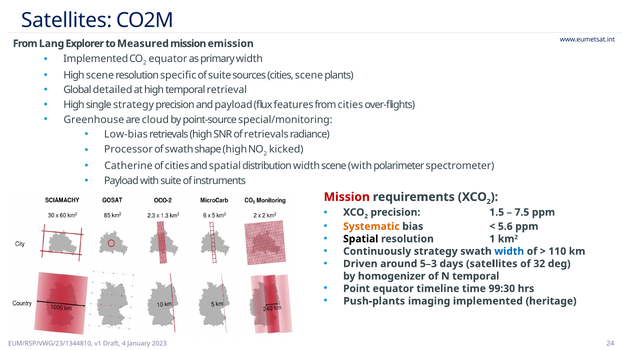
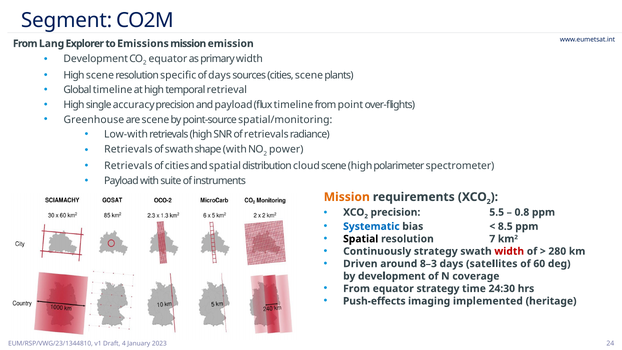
Satellites at (67, 21): Satellites -> Segment
Measured: Measured -> Emissions
Implemented at (96, 59): Implemented -> Development
of suite: suite -> days
Global detailed: detailed -> timeline
single strategy: strategy -> accuracy
flux features: features -> timeline
from cities: cities -> point
are cloud: cloud -> scene
special/monitoring: special/monitoring -> spatial/monitoring
Low-bias: Low-bias -> Low-with
Processor at (128, 149): Processor -> Retrievals
shape high: high -> with
kicked: kicked -> power
Catherine at (128, 166): Catherine -> Retrievals
distribution width: width -> cloud
scene with: with -> high
Mission at (347, 197) colour: red -> orange
1.5: 1.5 -> 5.5
7.5: 7.5 -> 0.8
Systematic colour: orange -> blue
5.6: 5.6 -> 8.5
1: 1 -> 7
width at (509, 251) colour: blue -> red
110: 110 -> 280
5–3: 5–3 -> 8–3
32: 32 -> 60
by homogenizer: homogenizer -> development
N temporal: temporal -> coverage
Point at (357, 289): Point -> From
equator timeline: timeline -> strategy
99:30: 99:30 -> 24:30
Push-plants: Push-plants -> Push-effects
